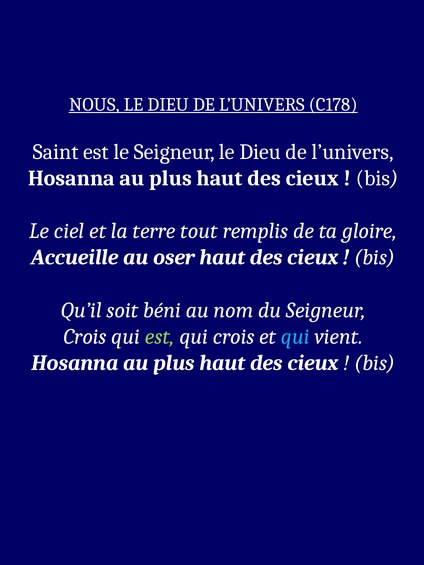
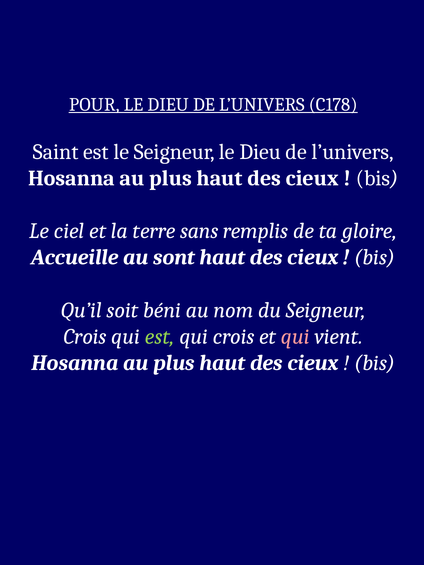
NOUS: NOUS -> POUR
tout: tout -> sans
oser: oser -> sont
qui at (295, 337) colour: light blue -> pink
